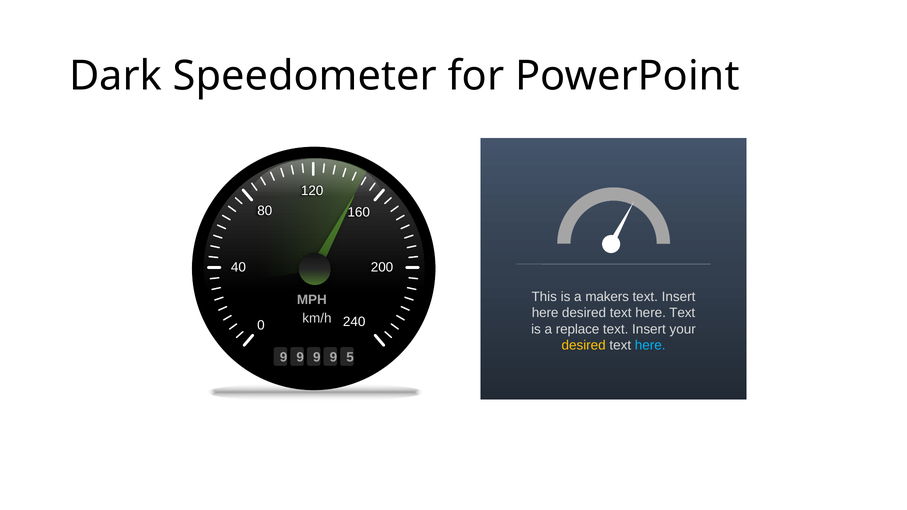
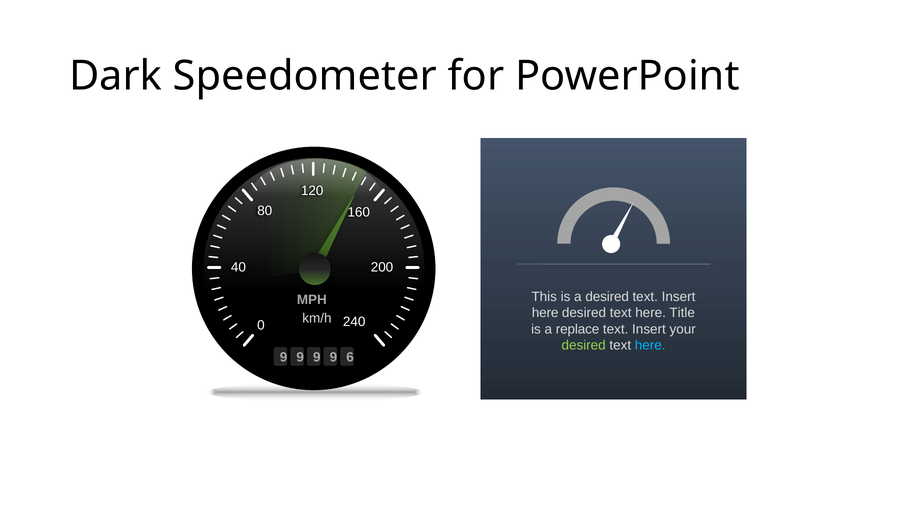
a makers: makers -> desired
here Text: Text -> Title
desired at (584, 345) colour: yellow -> light green
5: 5 -> 6
